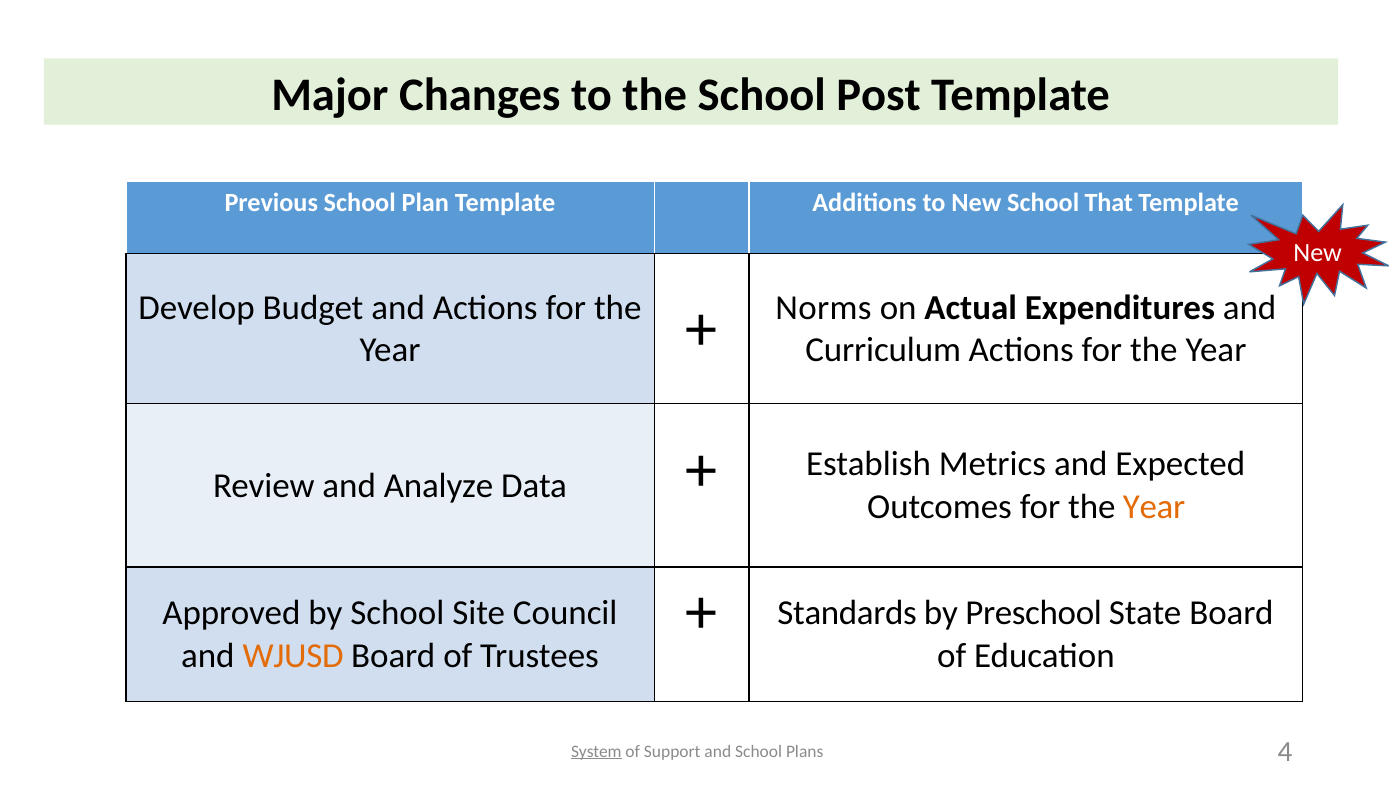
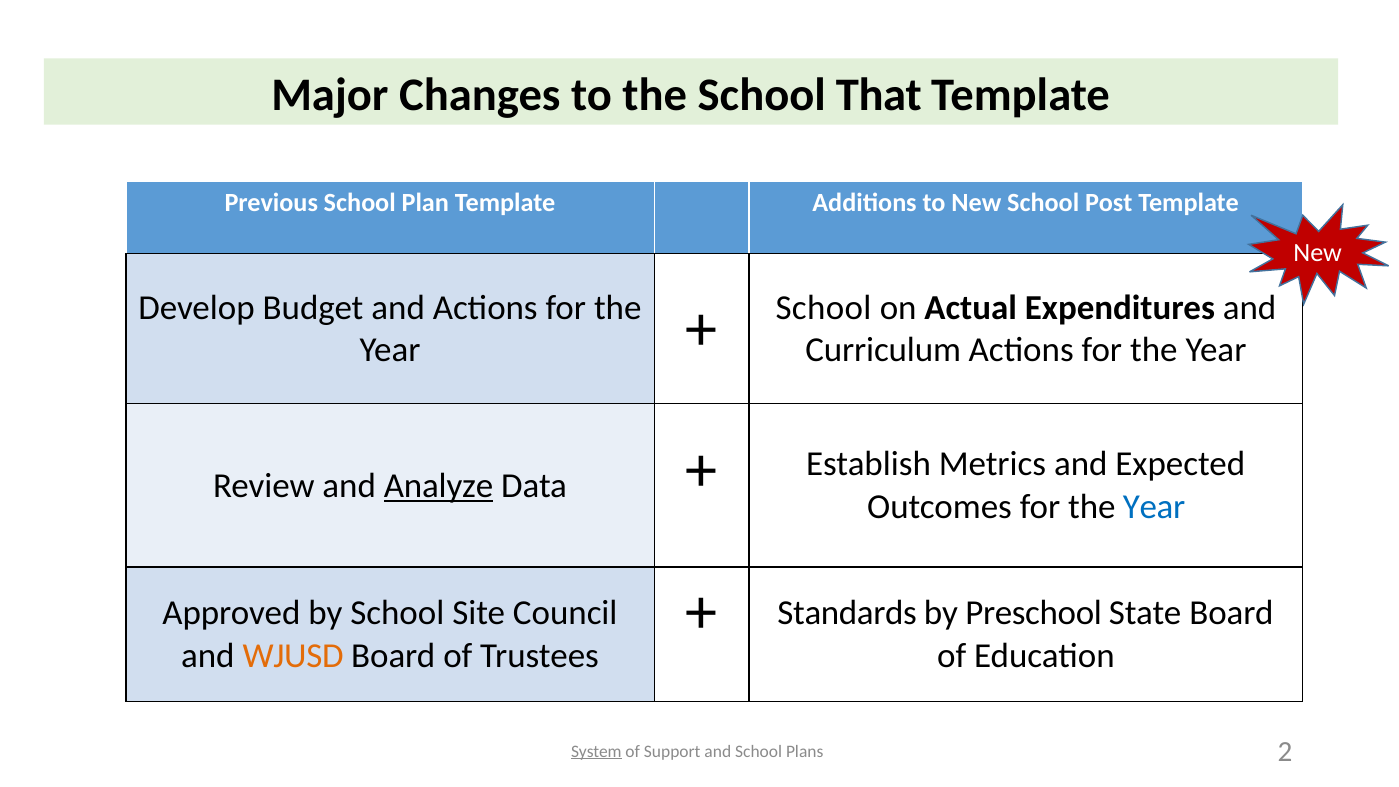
Post: Post -> That
That: That -> Post
Norms at (823, 308): Norms -> School
Analyze underline: none -> present
Year at (1154, 507) colour: orange -> blue
4: 4 -> 2
